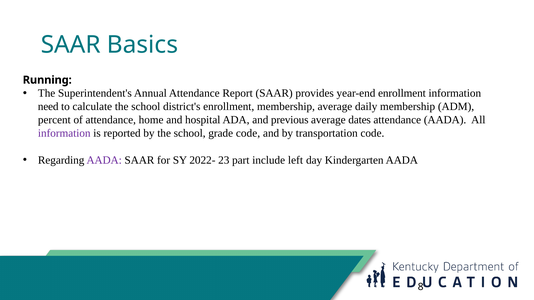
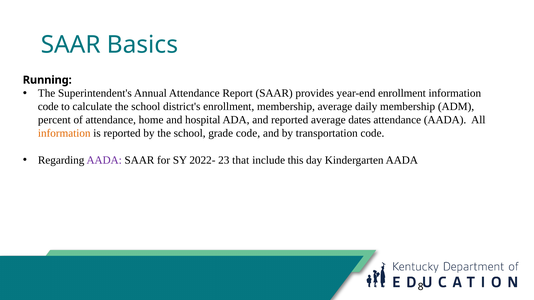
need at (48, 107): need -> code
and previous: previous -> reported
information at (64, 133) colour: purple -> orange
part: part -> that
left: left -> this
